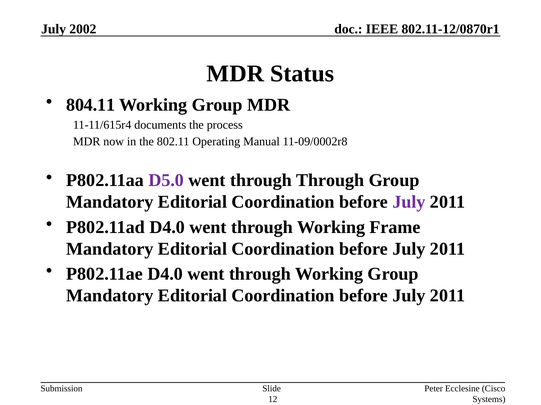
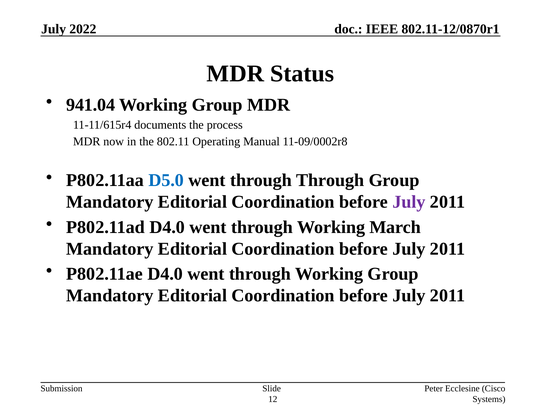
2002: 2002 -> 2022
804.11: 804.11 -> 941.04
D5.0 colour: purple -> blue
Frame: Frame -> March
